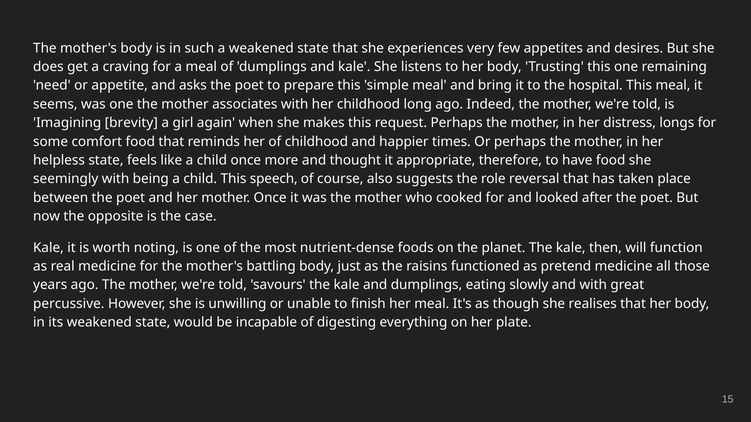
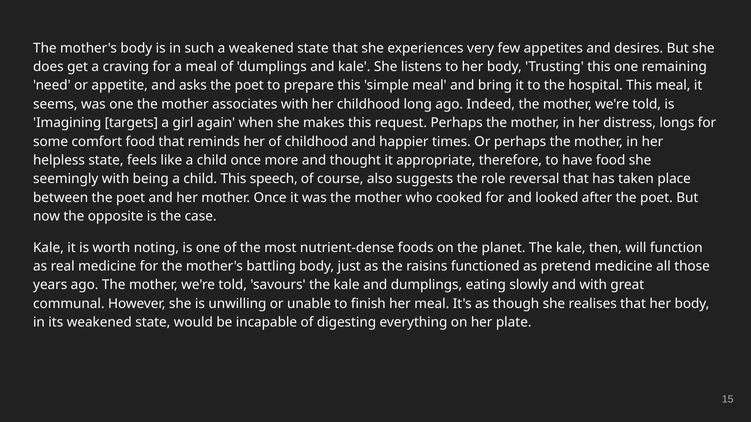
brevity: brevity -> targets
percussive: percussive -> communal
